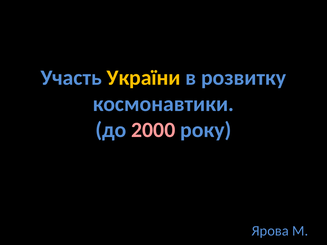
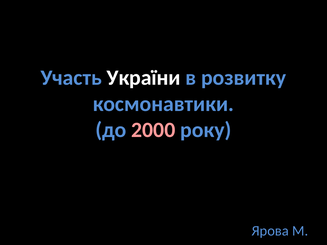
України colour: yellow -> white
